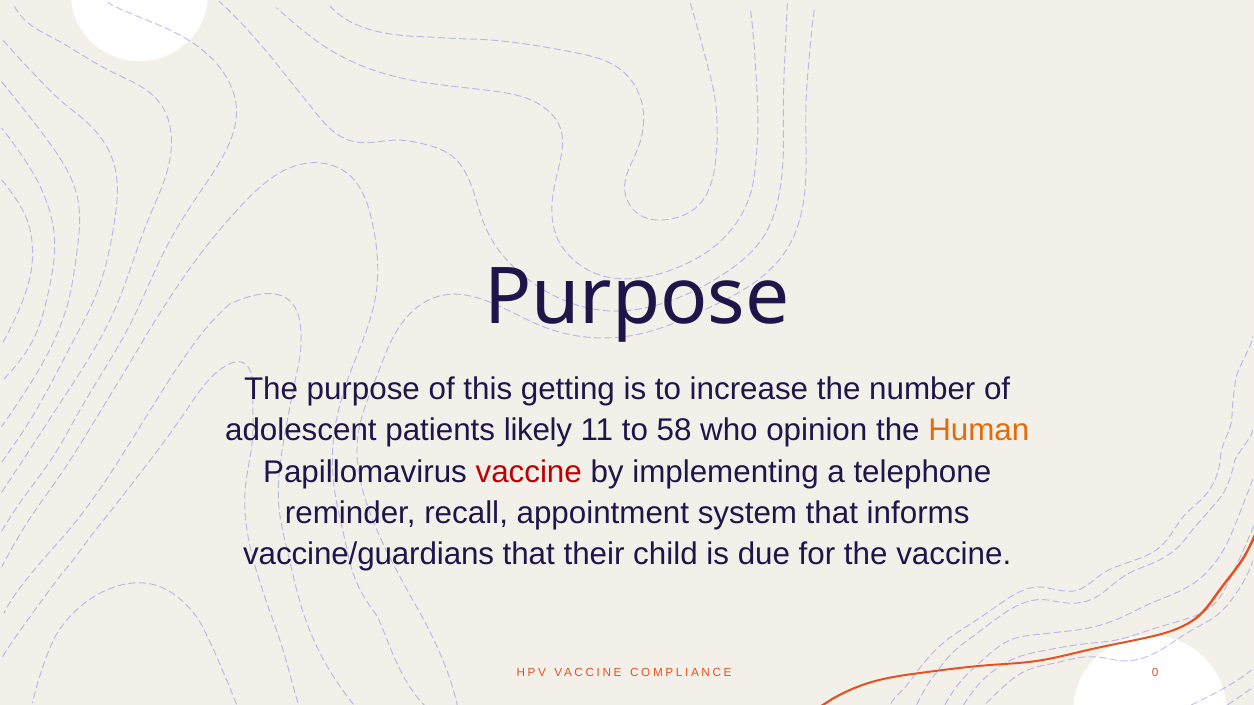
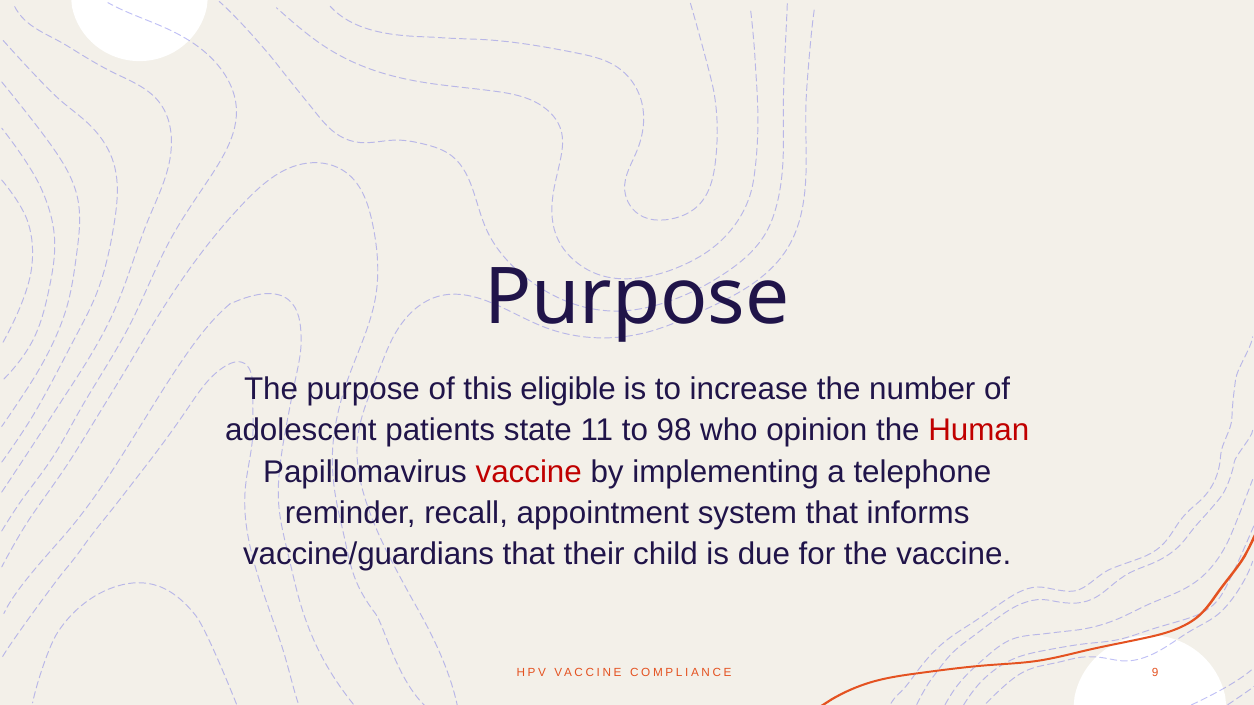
getting: getting -> eligible
likely: likely -> state
58: 58 -> 98
Human colour: orange -> red
0: 0 -> 9
